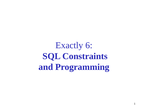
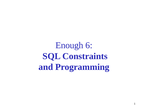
Exactly: Exactly -> Enough
